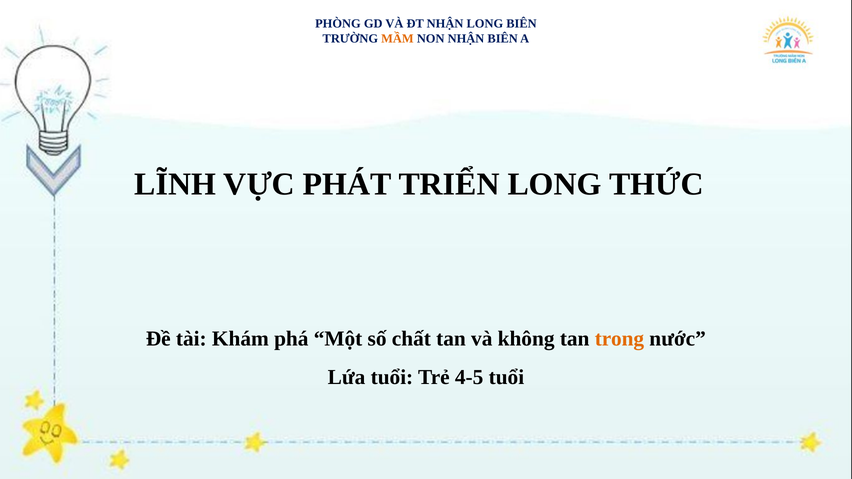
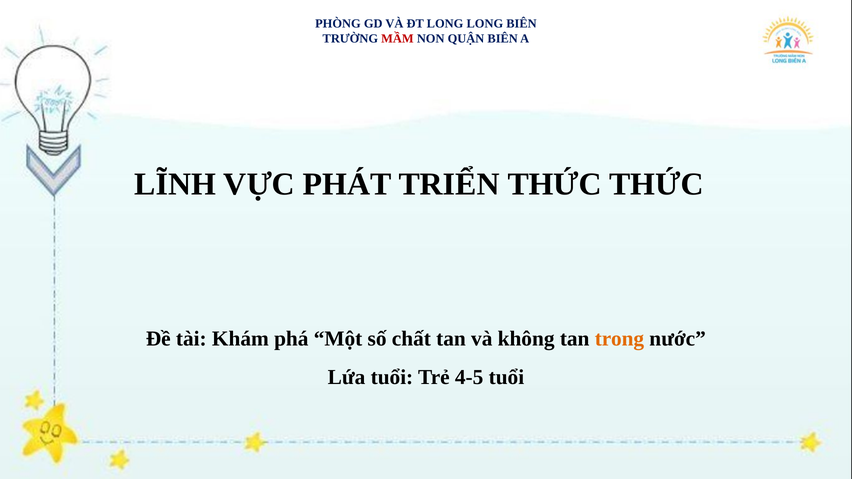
ĐT NHẬN: NHẬN -> LONG
MẦM colour: orange -> red
NON NHẬN: NHẬN -> QUẬN
TRIỂN LONG: LONG -> THỨC
